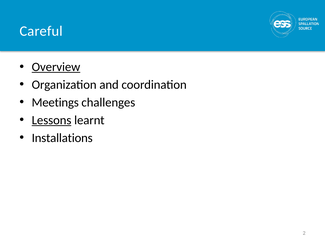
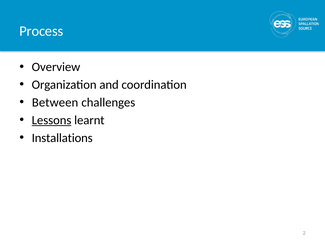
Careful: Careful -> Process
Overview underline: present -> none
Meetings: Meetings -> Between
